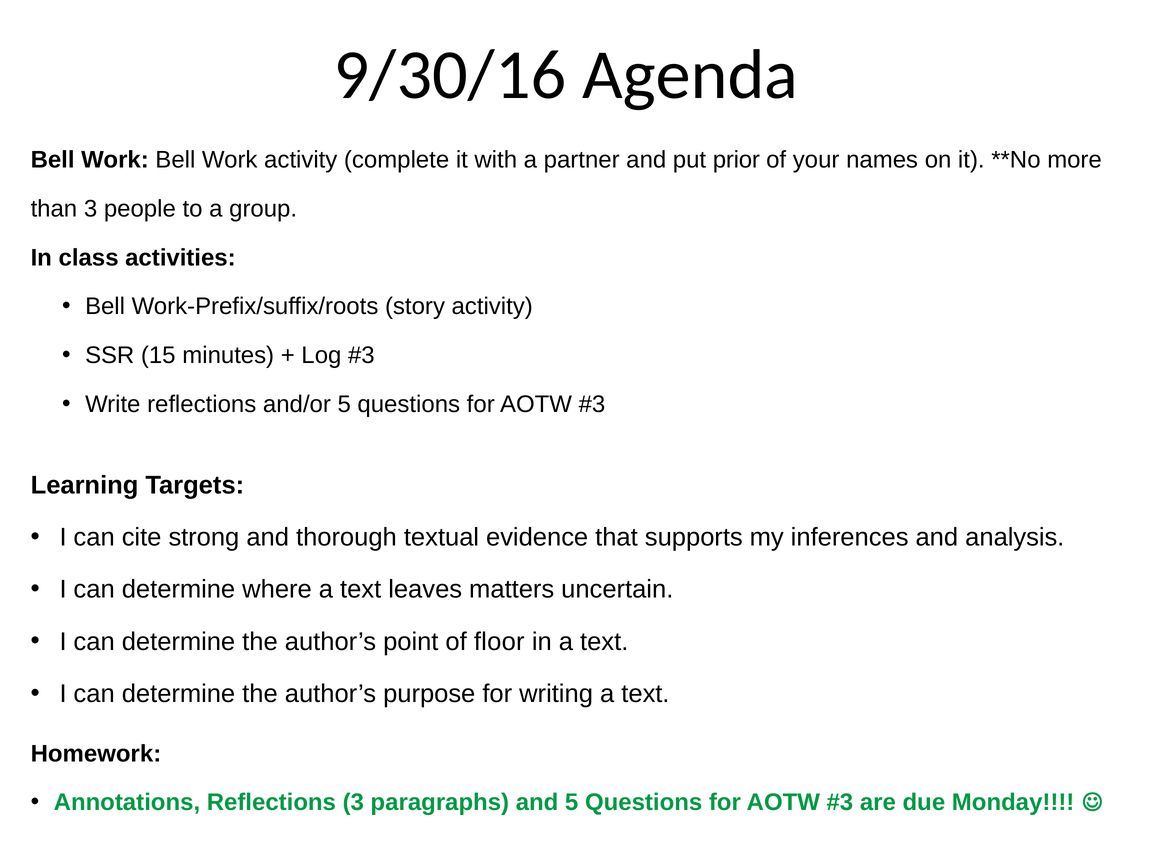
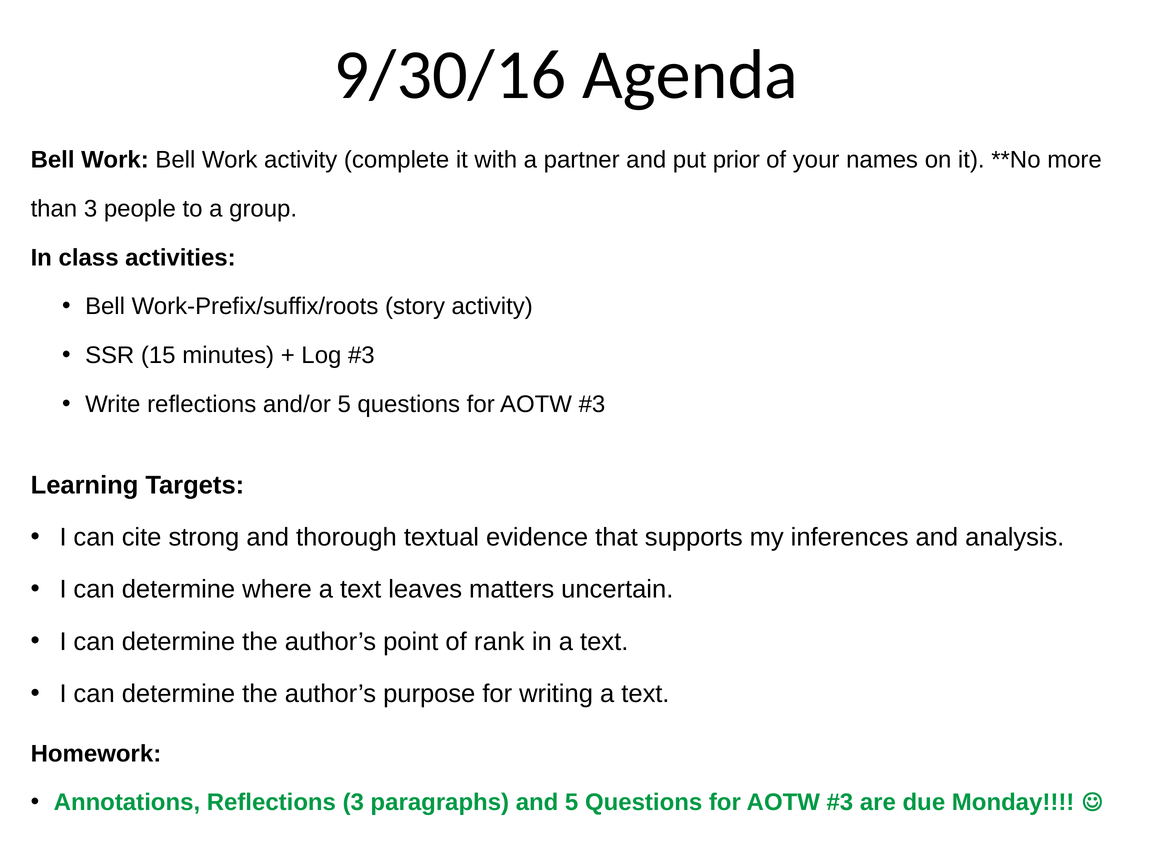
floor: floor -> rank
